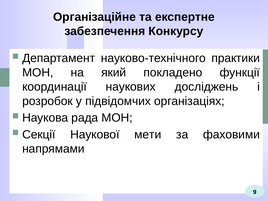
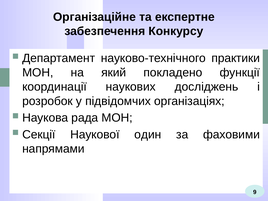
мети: мети -> один
